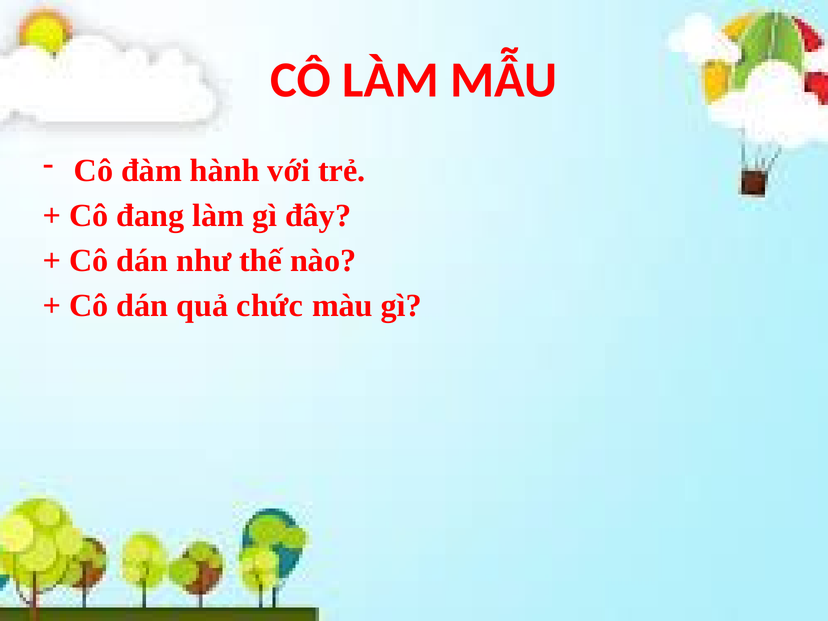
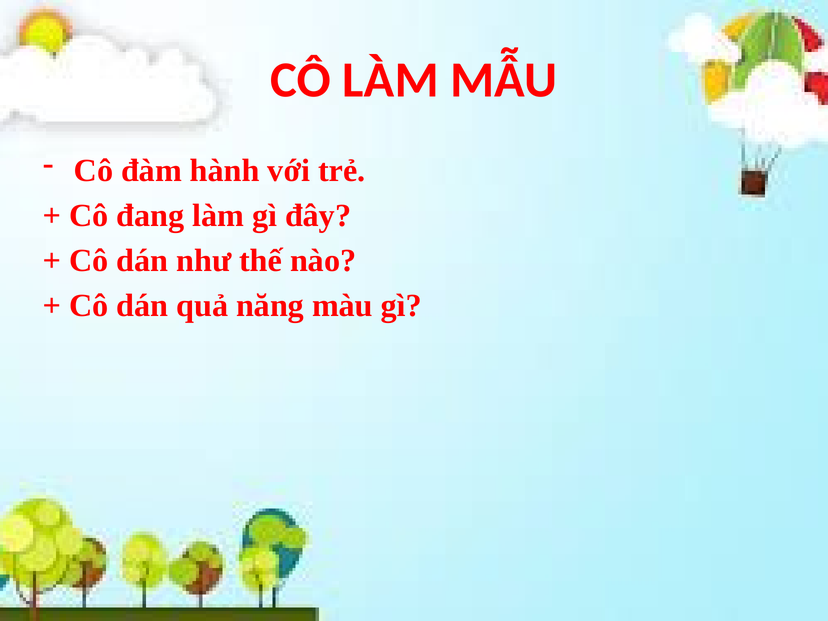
chức: chức -> năng
